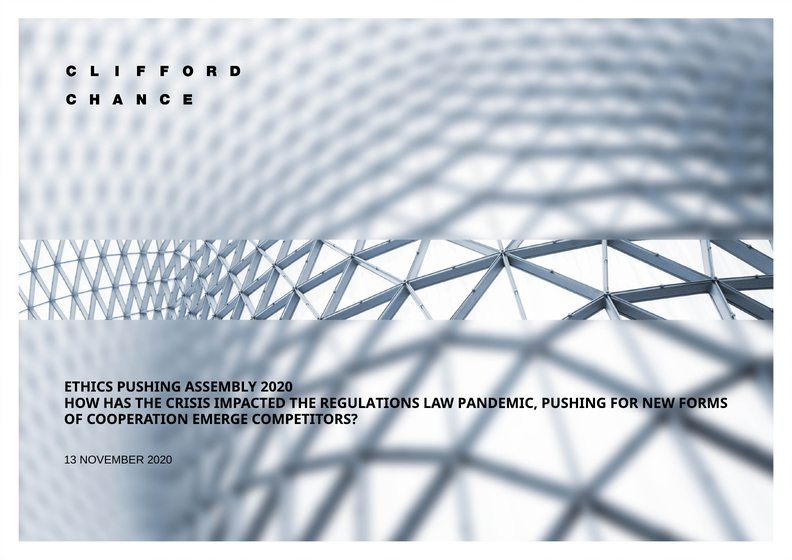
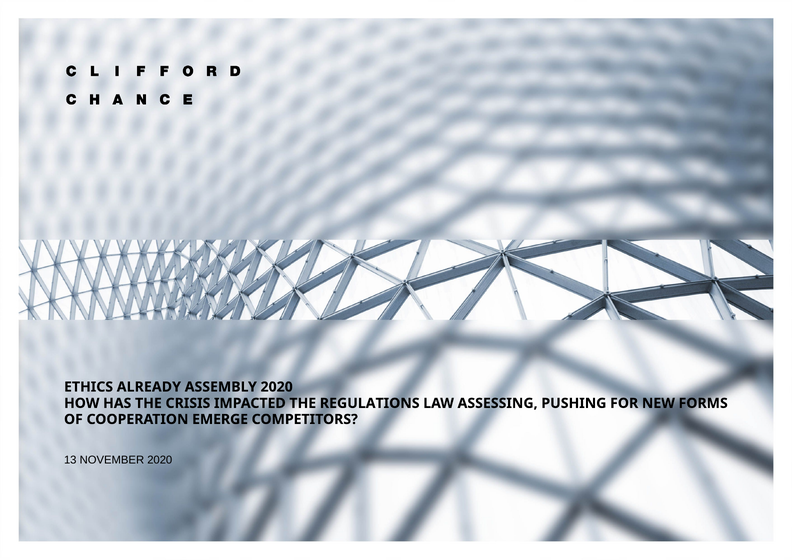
ETHICS PUSHING: PUSHING -> ALREADY
PANDEMIC: PANDEMIC -> ASSESSING
